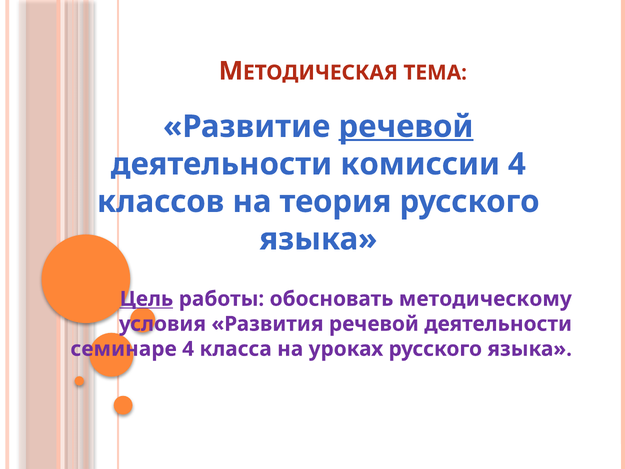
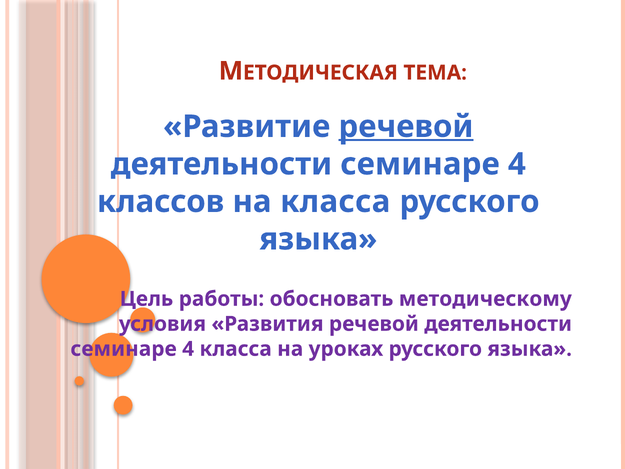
комиссии at (420, 164): комиссии -> семинаре
на теория: теория -> класса
Цель underline: present -> none
